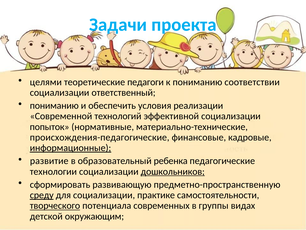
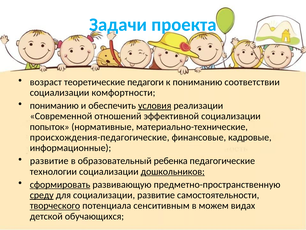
целями: целями -> возраст
ответственный: ответственный -> комфортности
условия underline: none -> present
технологий: технологий -> отношений
информационные underline: present -> none
сформировать underline: none -> present
социализации практике: практике -> развитие
современных: современных -> сенситивным
группы: группы -> можем
окружающим: окружающим -> обучающихся
